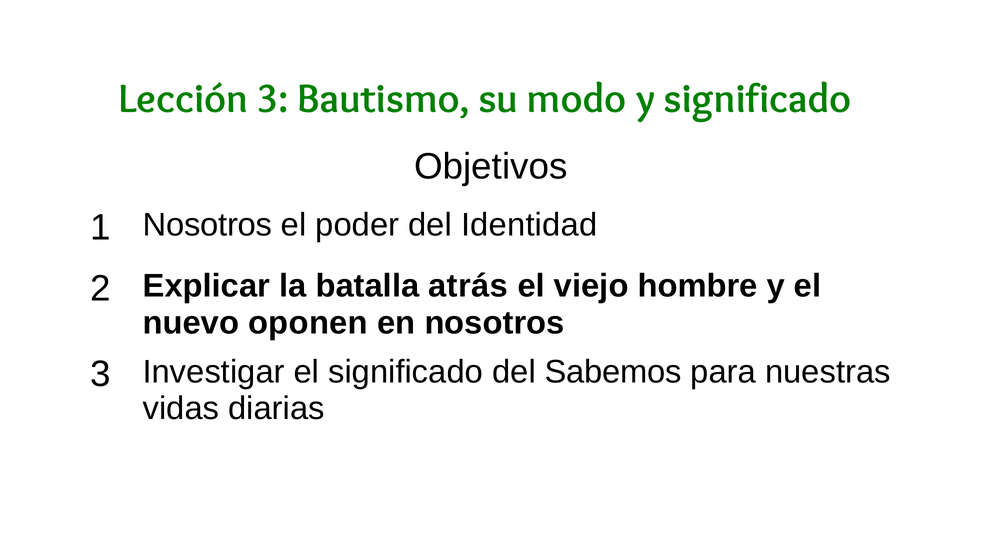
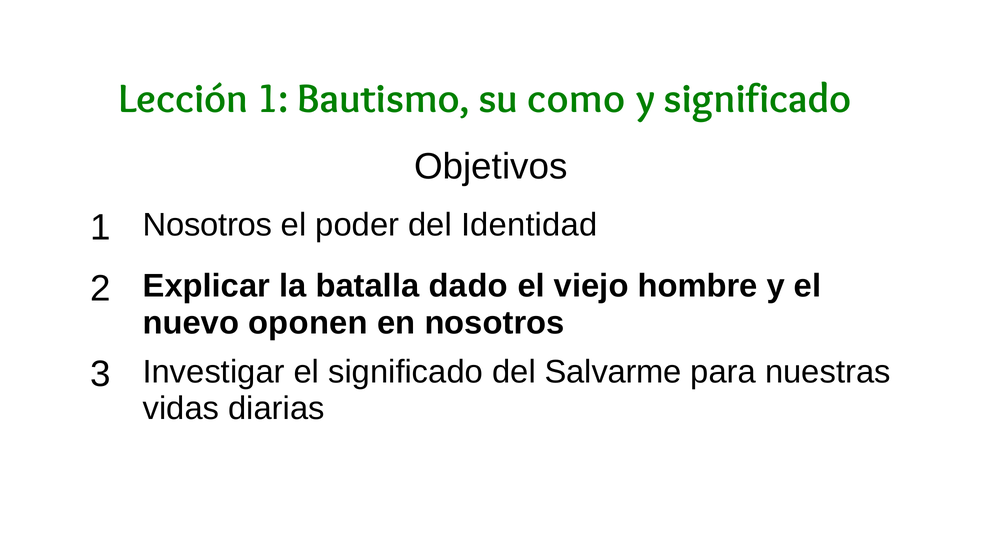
Lección 3: 3 -> 1
modo: modo -> como
atrás: atrás -> dado
Sabemos: Sabemos -> Salvarme
